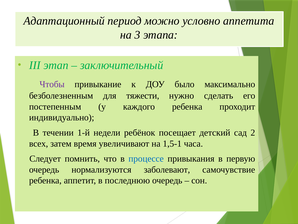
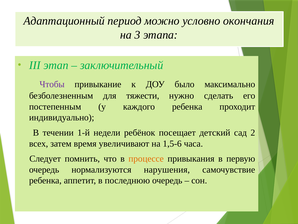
аппетита: аппетита -> окончания
1,5-1: 1,5-1 -> 1,5-6
процессе colour: blue -> orange
заболевают: заболевают -> нарушения
